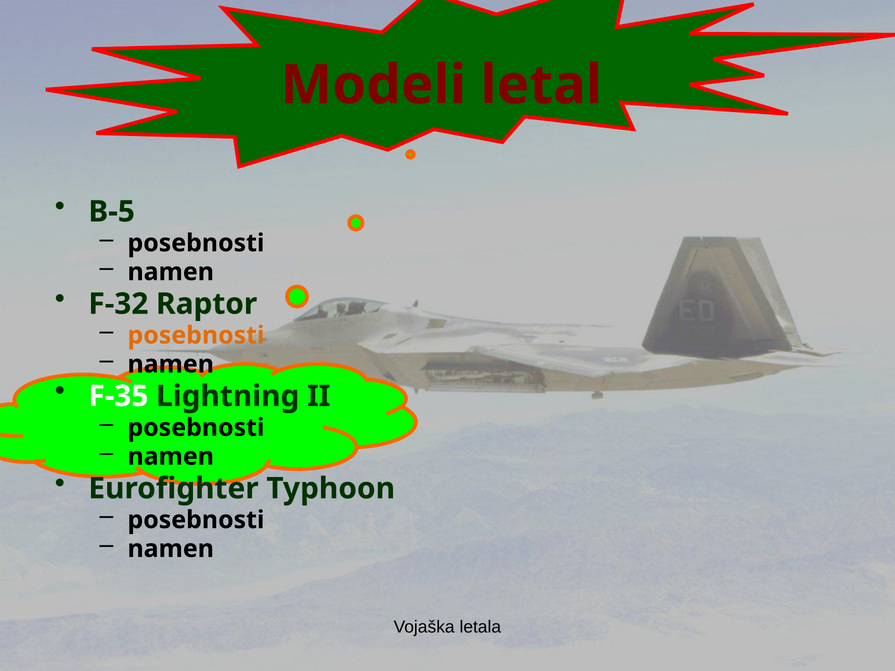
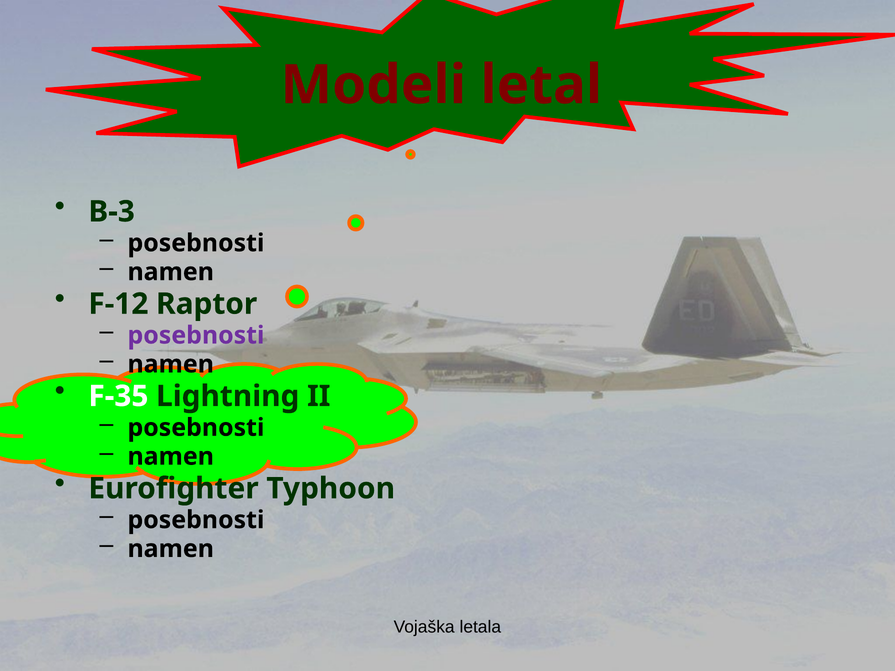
B-5: B-5 -> B-3
F-32: F-32 -> F-12
posebnosti at (196, 335) colour: orange -> purple
